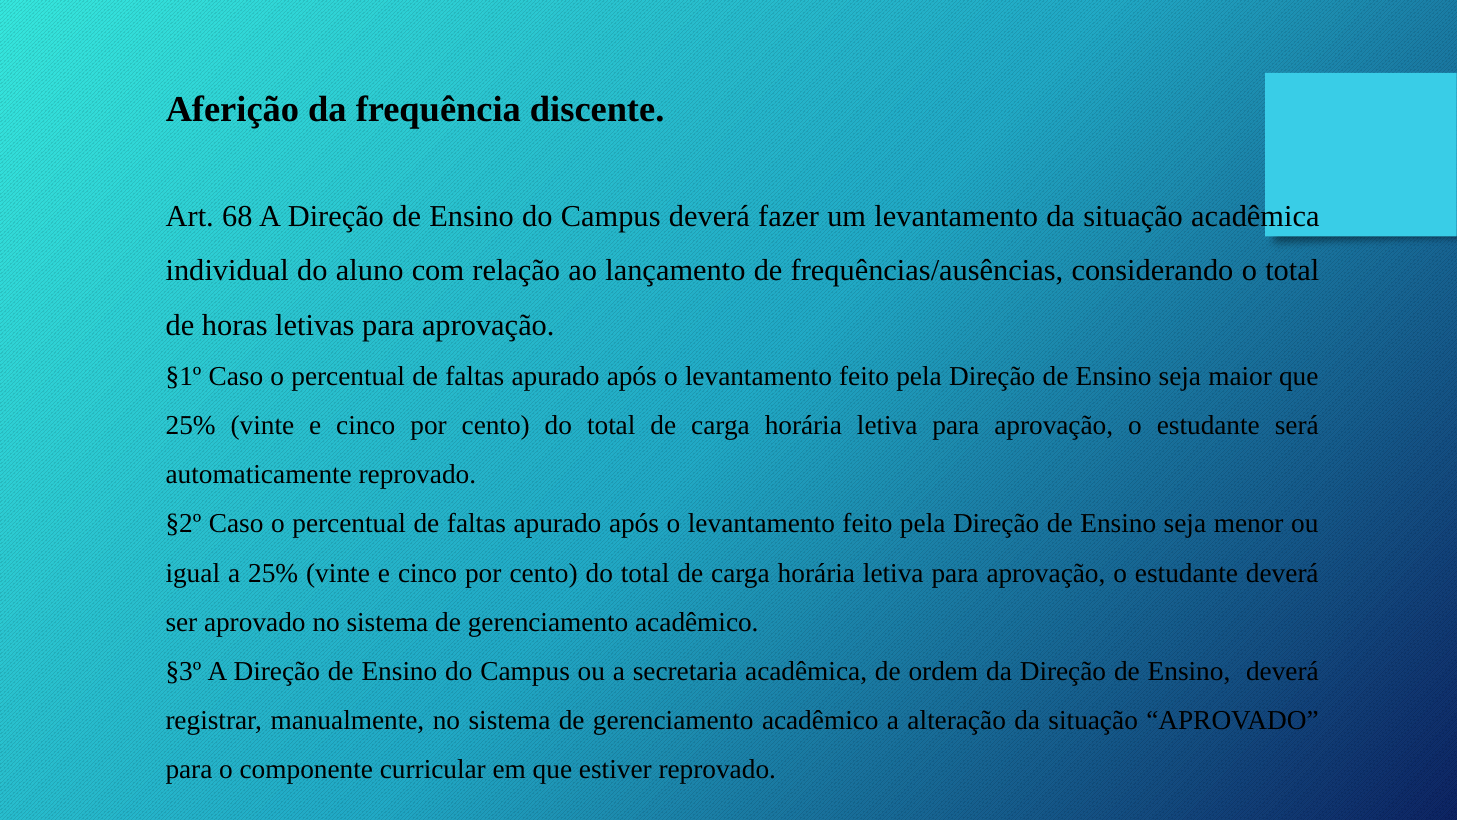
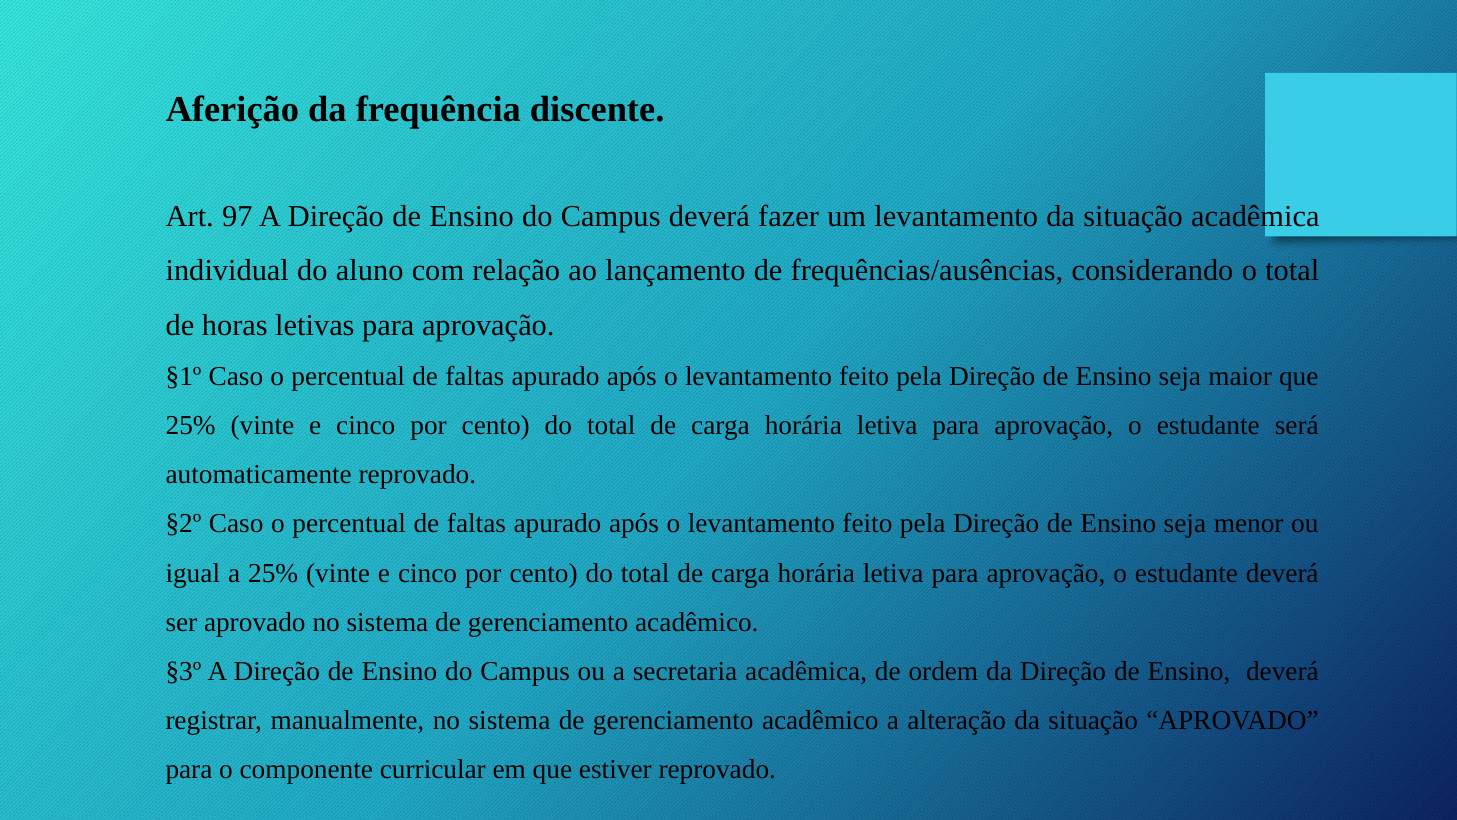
68: 68 -> 97
